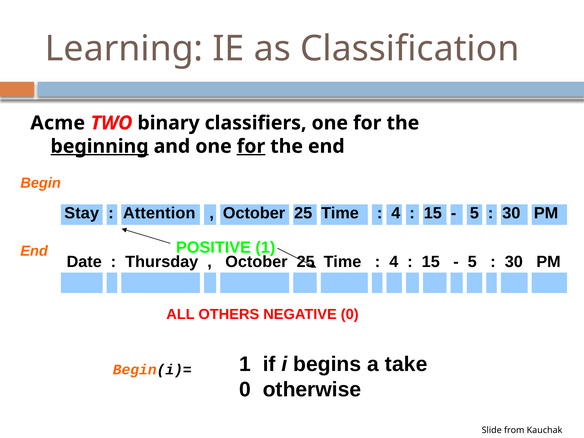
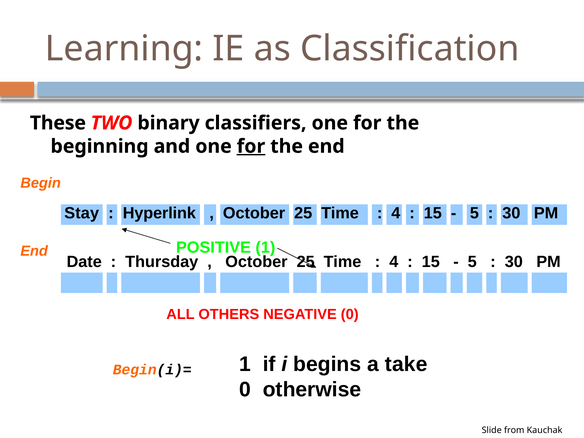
Acme: Acme -> These
beginning underline: present -> none
Attention: Attention -> Hyperlink
